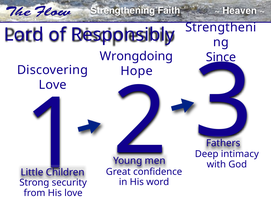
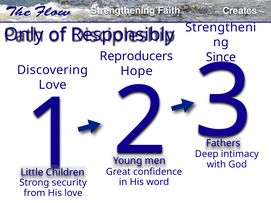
Heaven: Heaven -> Creates
Lord: Lord -> Only
Wrongdoing: Wrongdoing -> Reproducers
